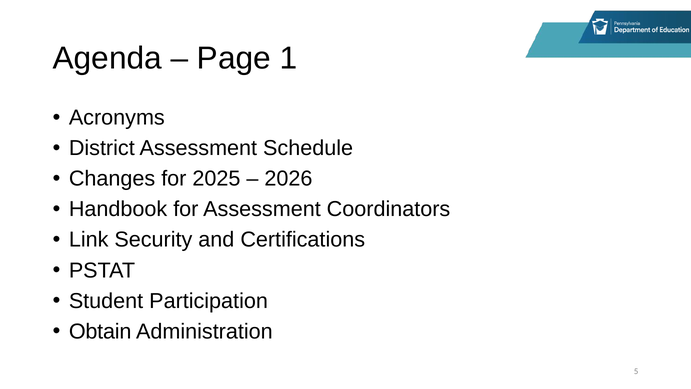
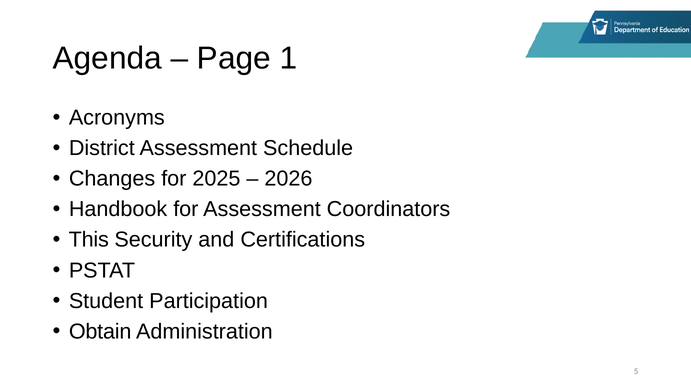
Link: Link -> This
